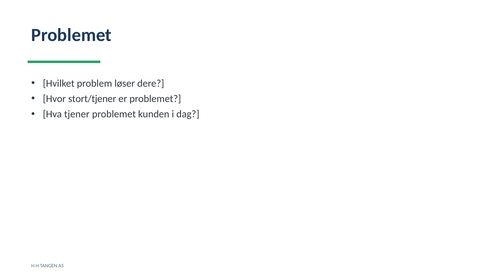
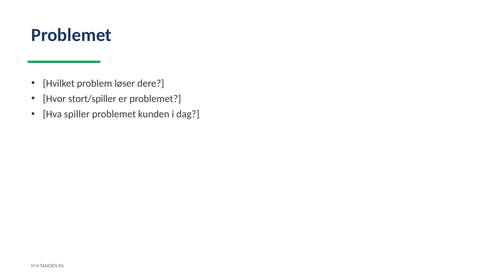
stort/tjener: stort/tjener -> stort/spiller
tjener: tjener -> spiller
